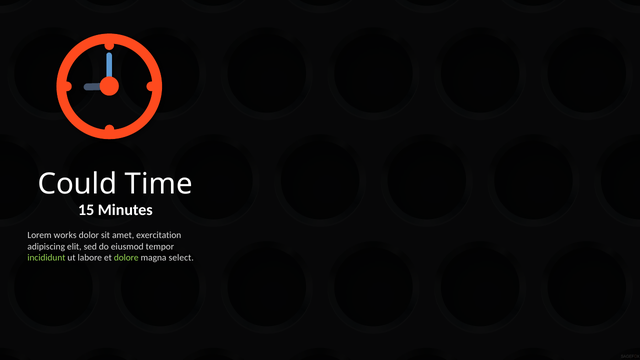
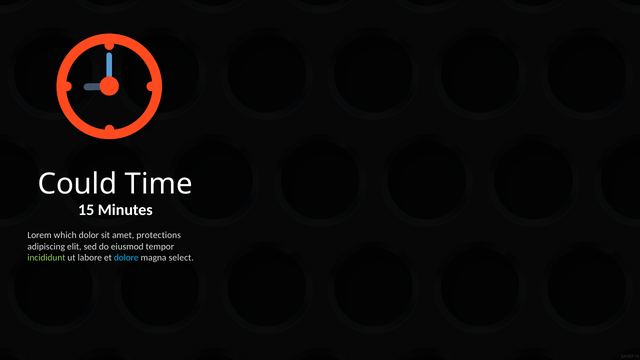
works: works -> which
exercitation: exercitation -> protections
dolore colour: light green -> light blue
